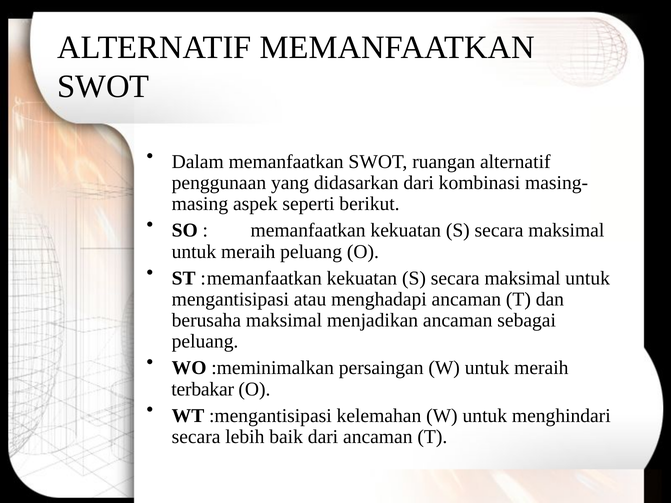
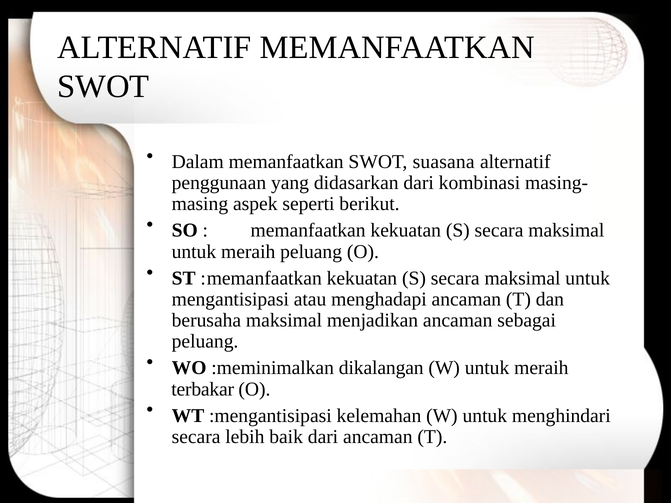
ruangan: ruangan -> suasana
persaingan: persaingan -> dikalangan
